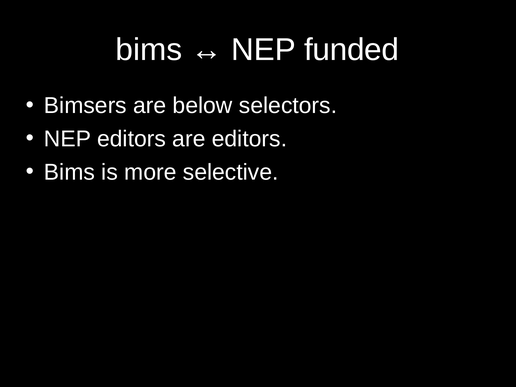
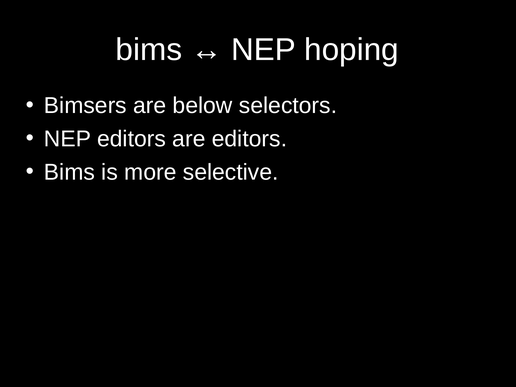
funded: funded -> hoping
